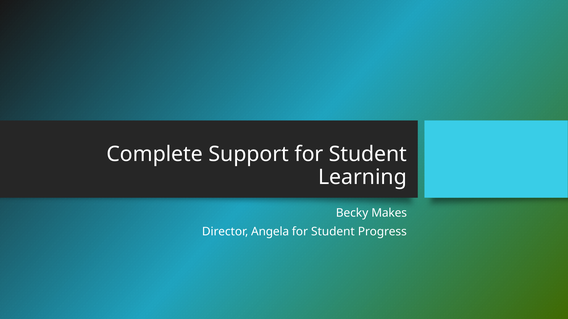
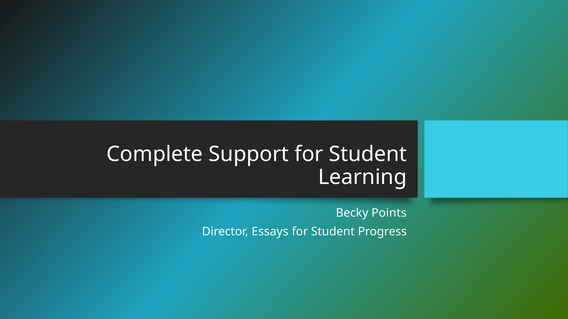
Makes: Makes -> Points
Angela: Angela -> Essays
